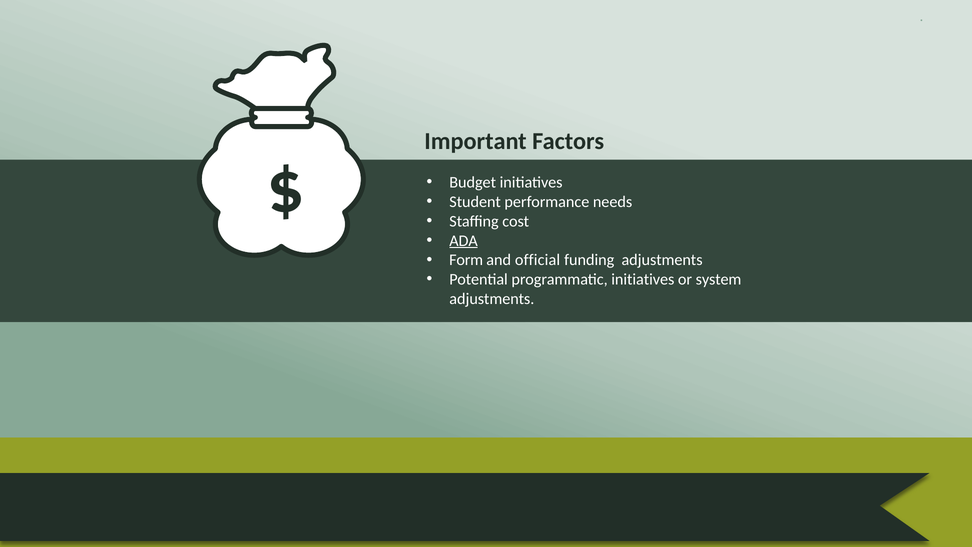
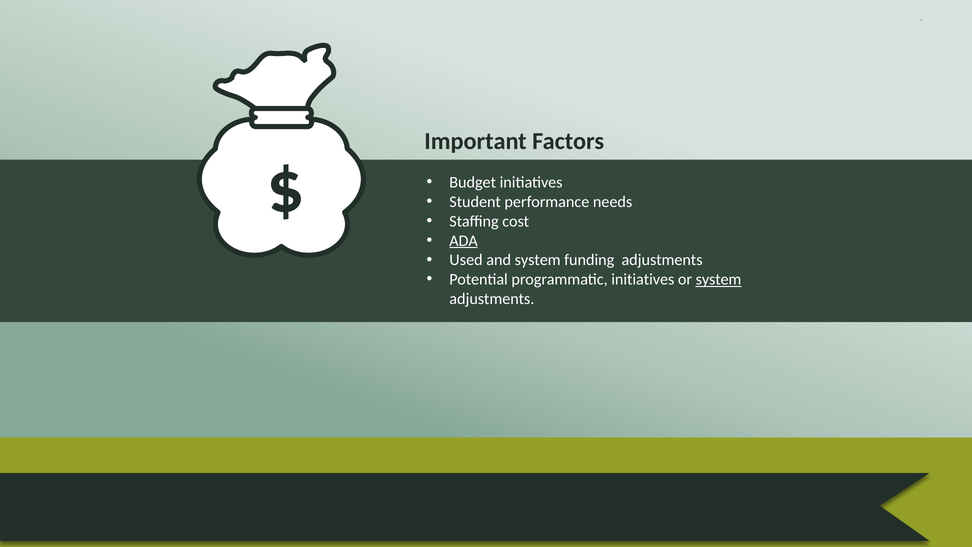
Form: Form -> Used
and official: official -> system
system at (719, 279) underline: none -> present
